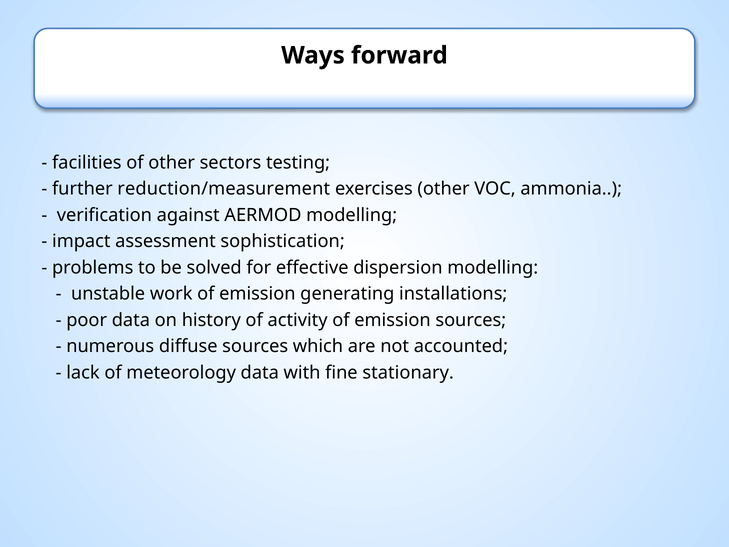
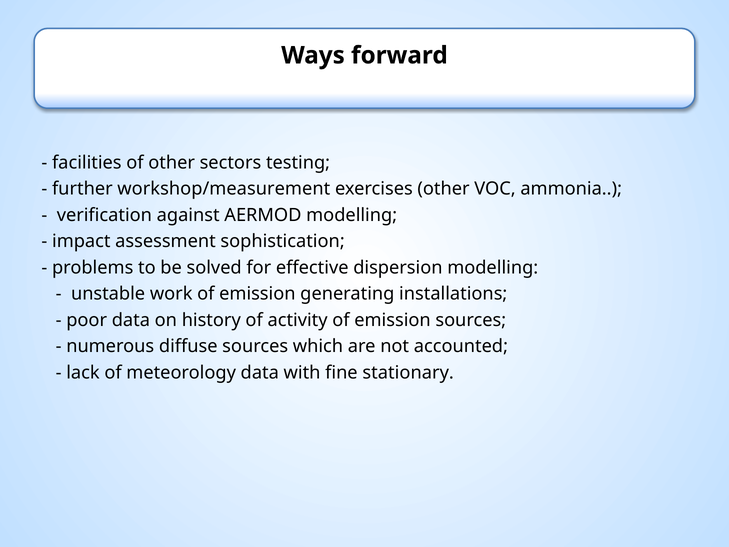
reduction/measurement: reduction/measurement -> workshop/measurement
